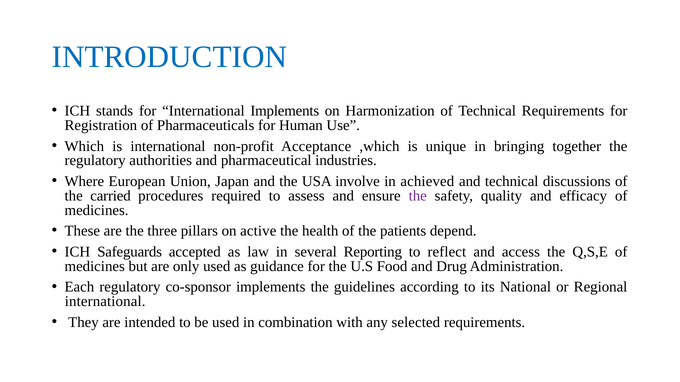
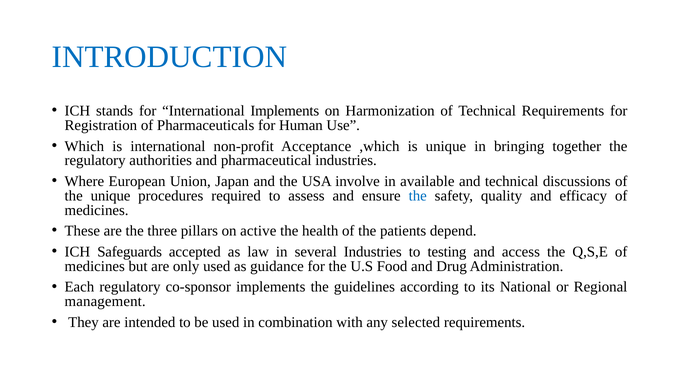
achieved: achieved -> available
the carried: carried -> unique
the at (418, 196) colour: purple -> blue
several Reporting: Reporting -> Industries
reflect: reflect -> testing
international at (105, 302): international -> management
